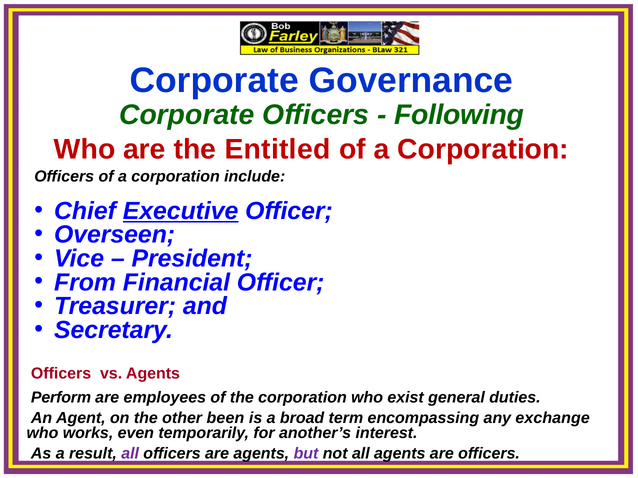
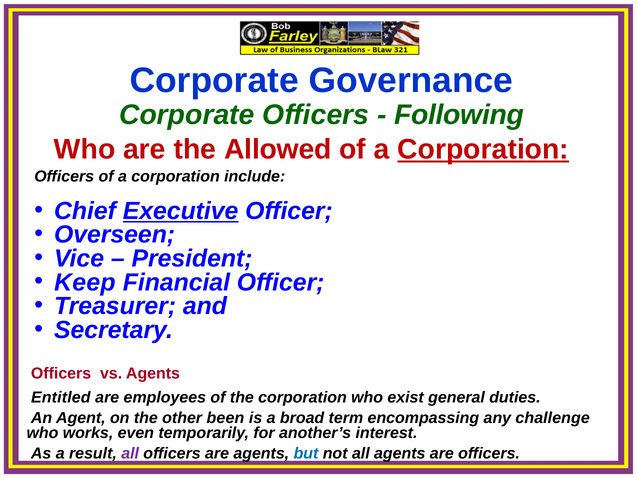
Entitled: Entitled -> Allowed
Corporation at (483, 150) underline: none -> present
From: From -> Keep
Perform: Perform -> Entitled
exchange: exchange -> challenge
but colour: purple -> blue
